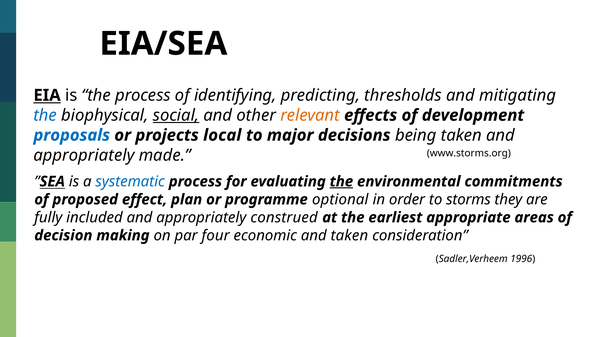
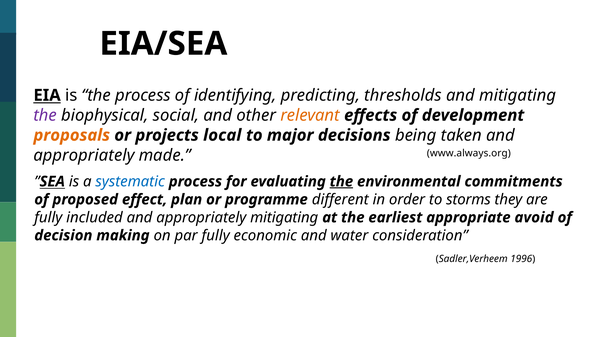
the at (45, 115) colour: blue -> purple
social underline: present -> none
proposals colour: blue -> orange
www.storms.org: www.storms.org -> www.always.org
optional: optional -> different
appropriately construed: construed -> mitigating
areas: areas -> avoid
par four: four -> fully
and taken: taken -> water
